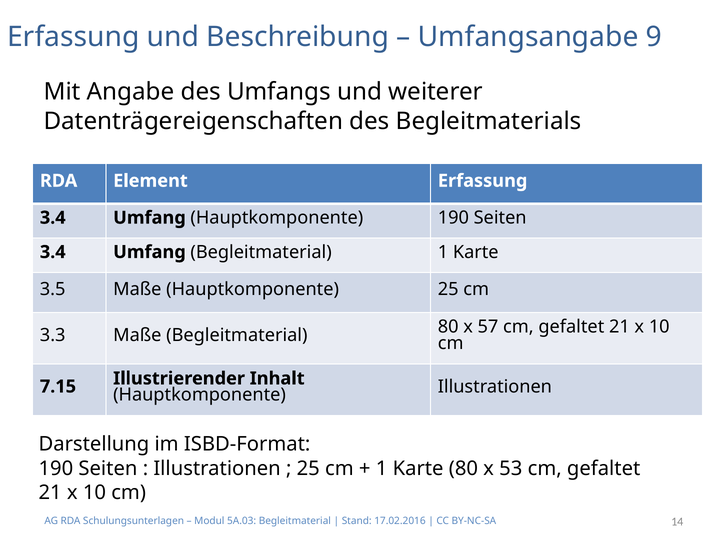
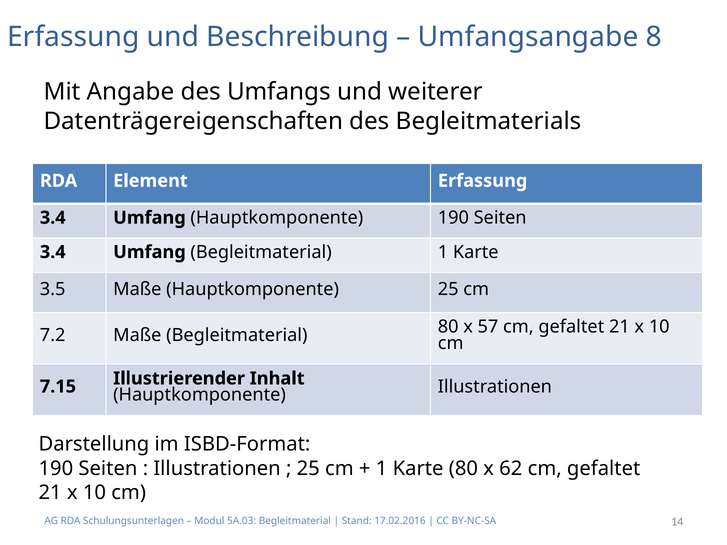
9: 9 -> 8
3.3: 3.3 -> 7.2
53: 53 -> 62
